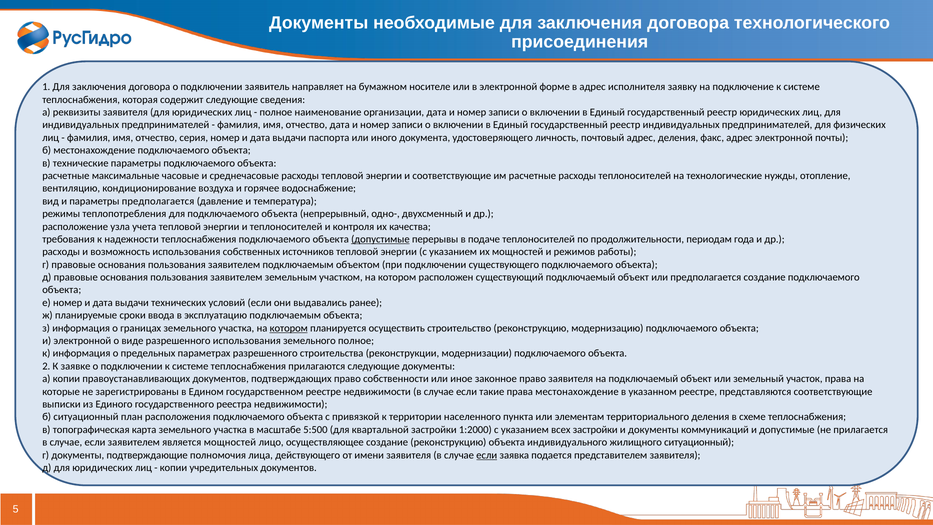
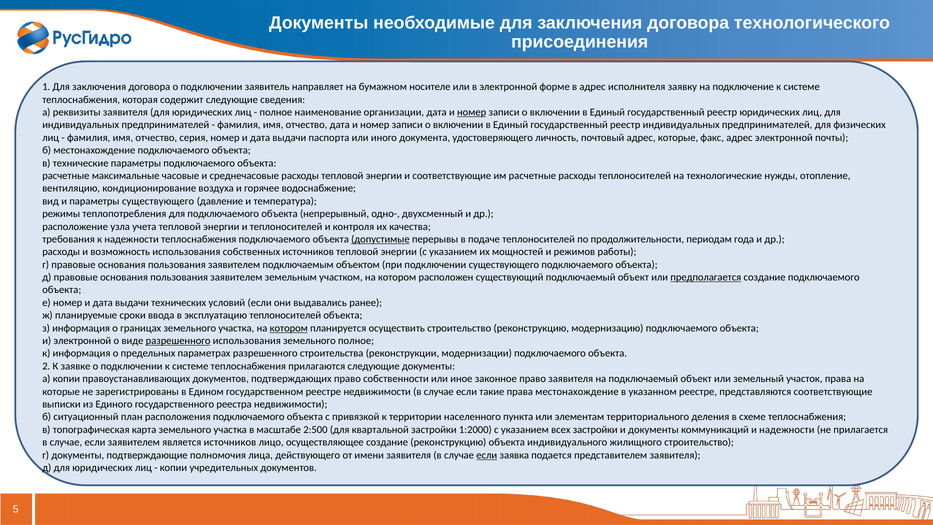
номер at (472, 112) underline: none -> present
адрес деления: деления -> которые
параметры предполагается: предполагается -> существующего
предполагается at (706, 277) underline: none -> present
эксплуатацию подключаемым: подключаемым -> теплоносителей
разрешенного at (178, 341) underline: none -> present
5:500: 5:500 -> 2:500
и допустимые: допустимые -> надежности
является мощностей: мощностей -> источников
жилищного ситуационный: ситуационный -> строительство
